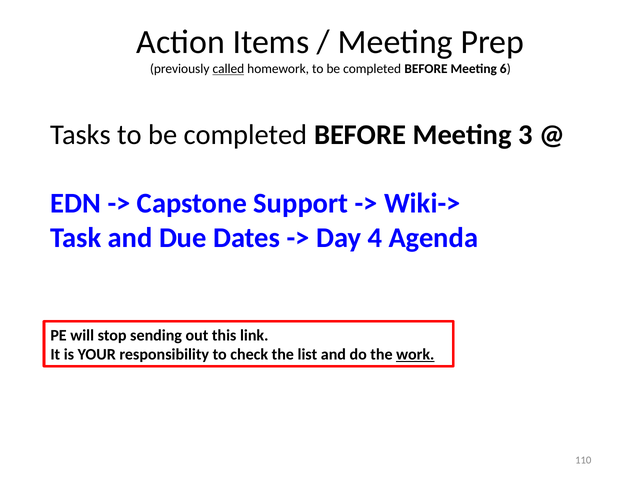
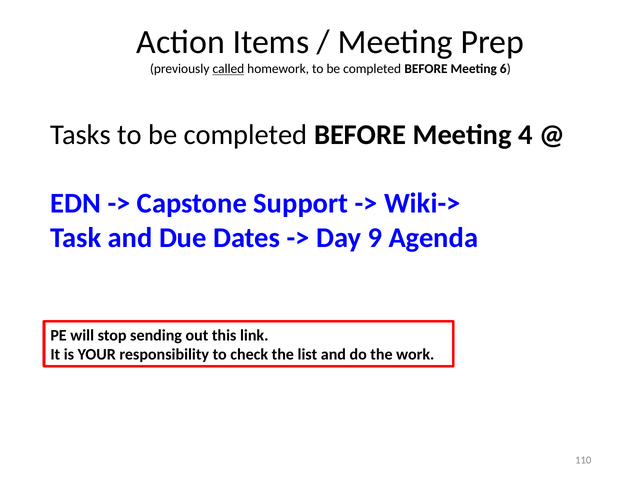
3: 3 -> 4
4: 4 -> 9
work underline: present -> none
